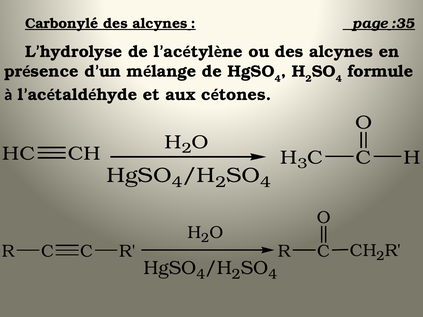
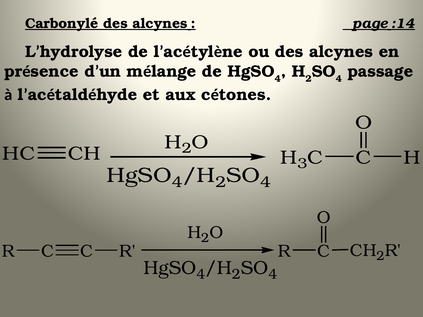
:35: :35 -> :14
formule: formule -> passage
